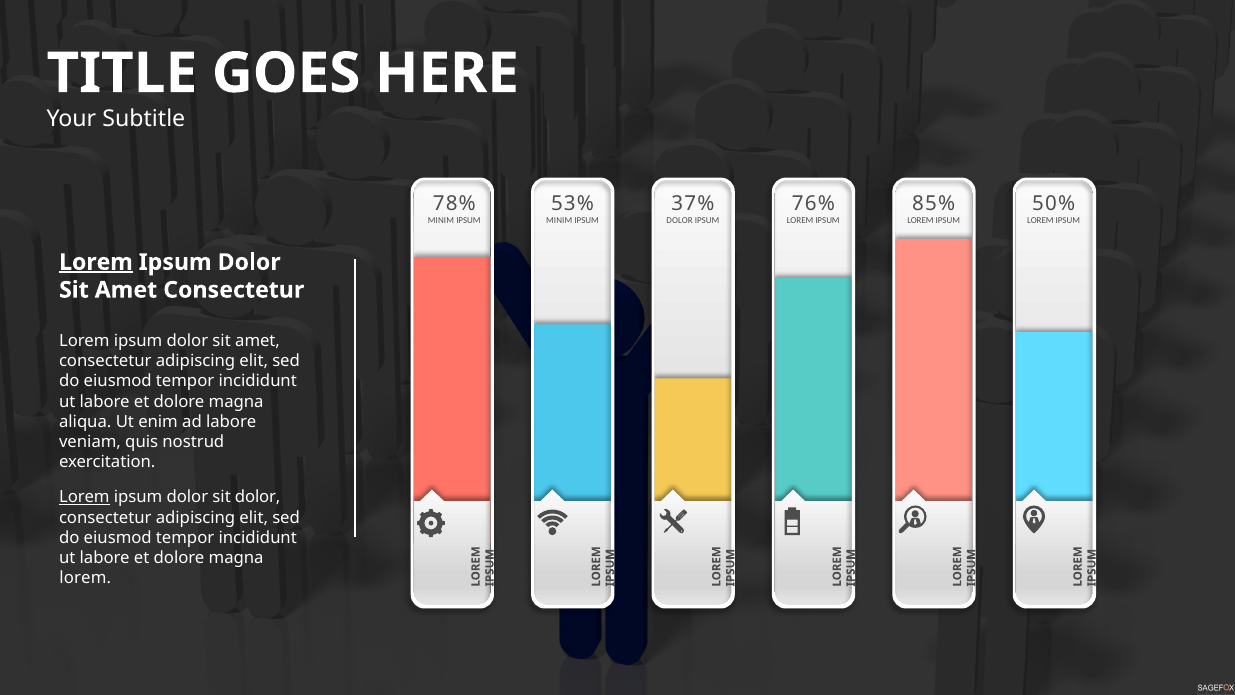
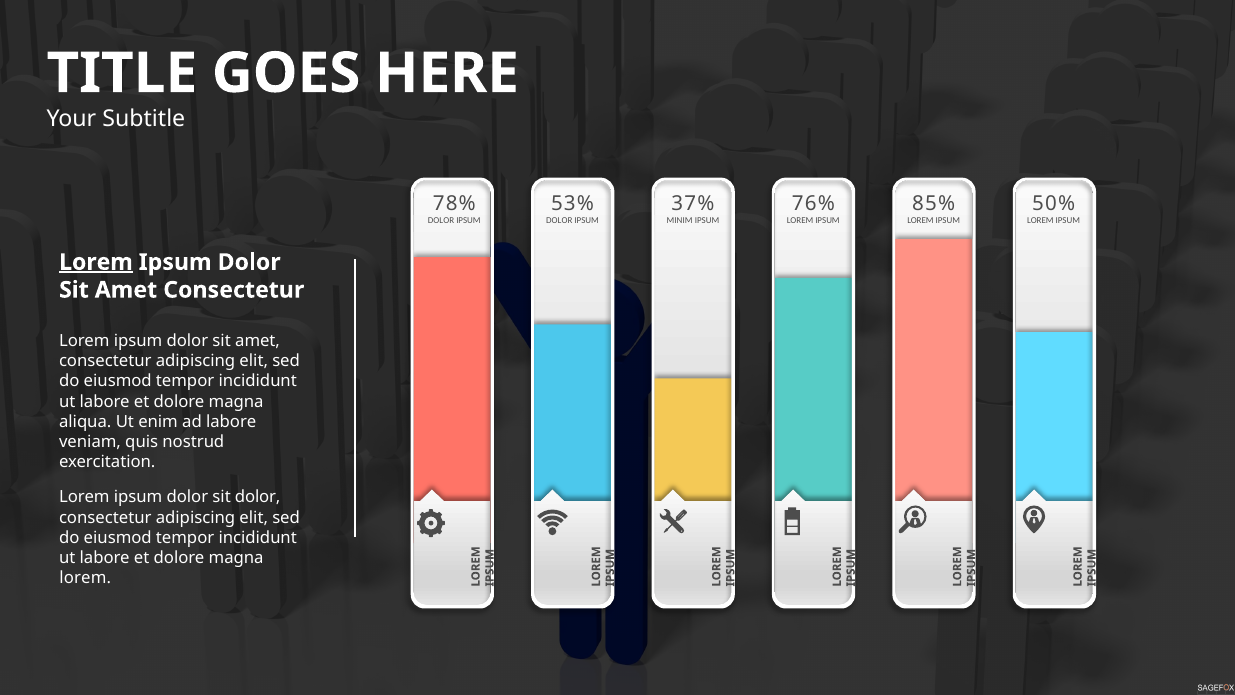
MINIM at (441, 220): MINIM -> DOLOR
DOLOR at (680, 220): DOLOR -> MINIM
MINIM at (559, 221): MINIM -> DOLOR
Lorem at (84, 497) underline: present -> none
